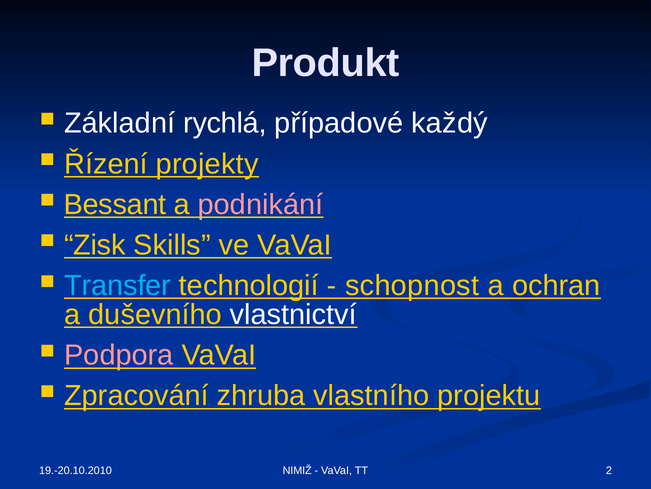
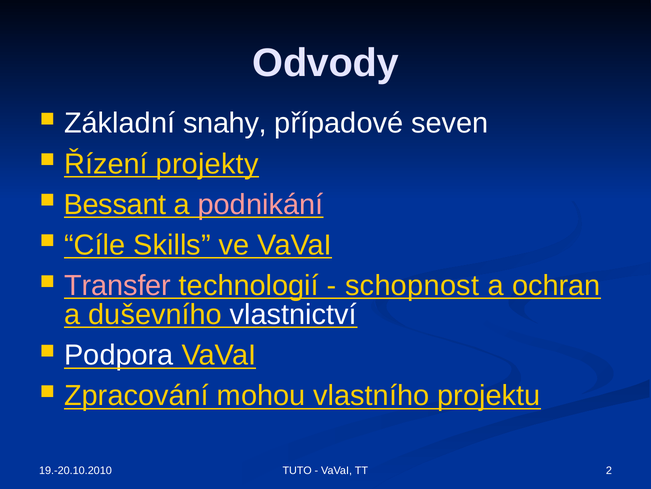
Produkt: Produkt -> Odvody
rychlá: rychlá -> snahy
každý: každý -> seven
Zisk: Zisk -> Cíle
Transfer colour: light blue -> pink
Podpora colour: pink -> white
zhruba: zhruba -> mohou
NIMIŽ: NIMIŽ -> TUTO
